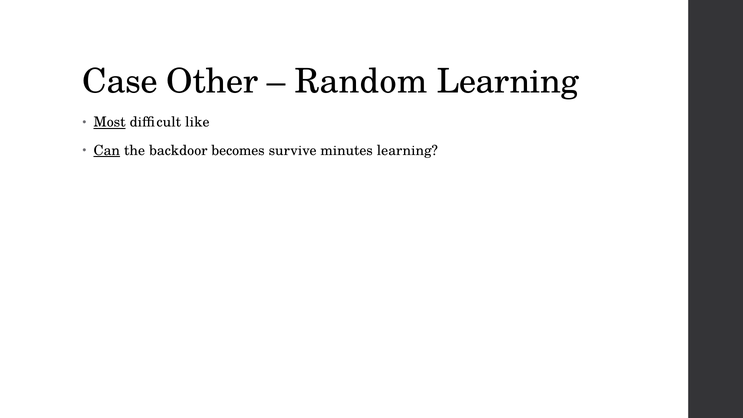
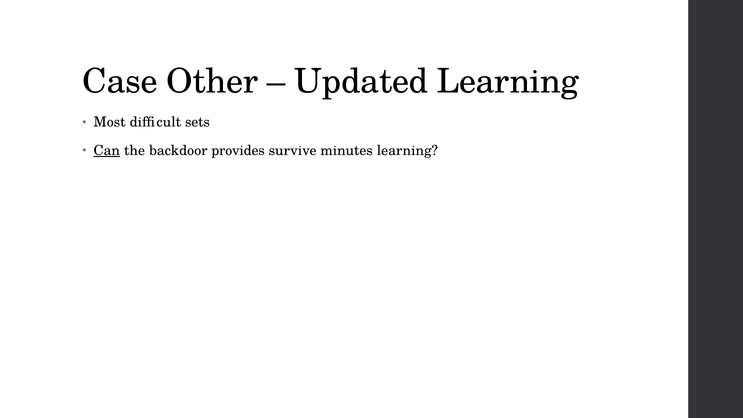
Random: Random -> Updated
Most underline: present -> none
like: like -> sets
becomes: becomes -> provides
